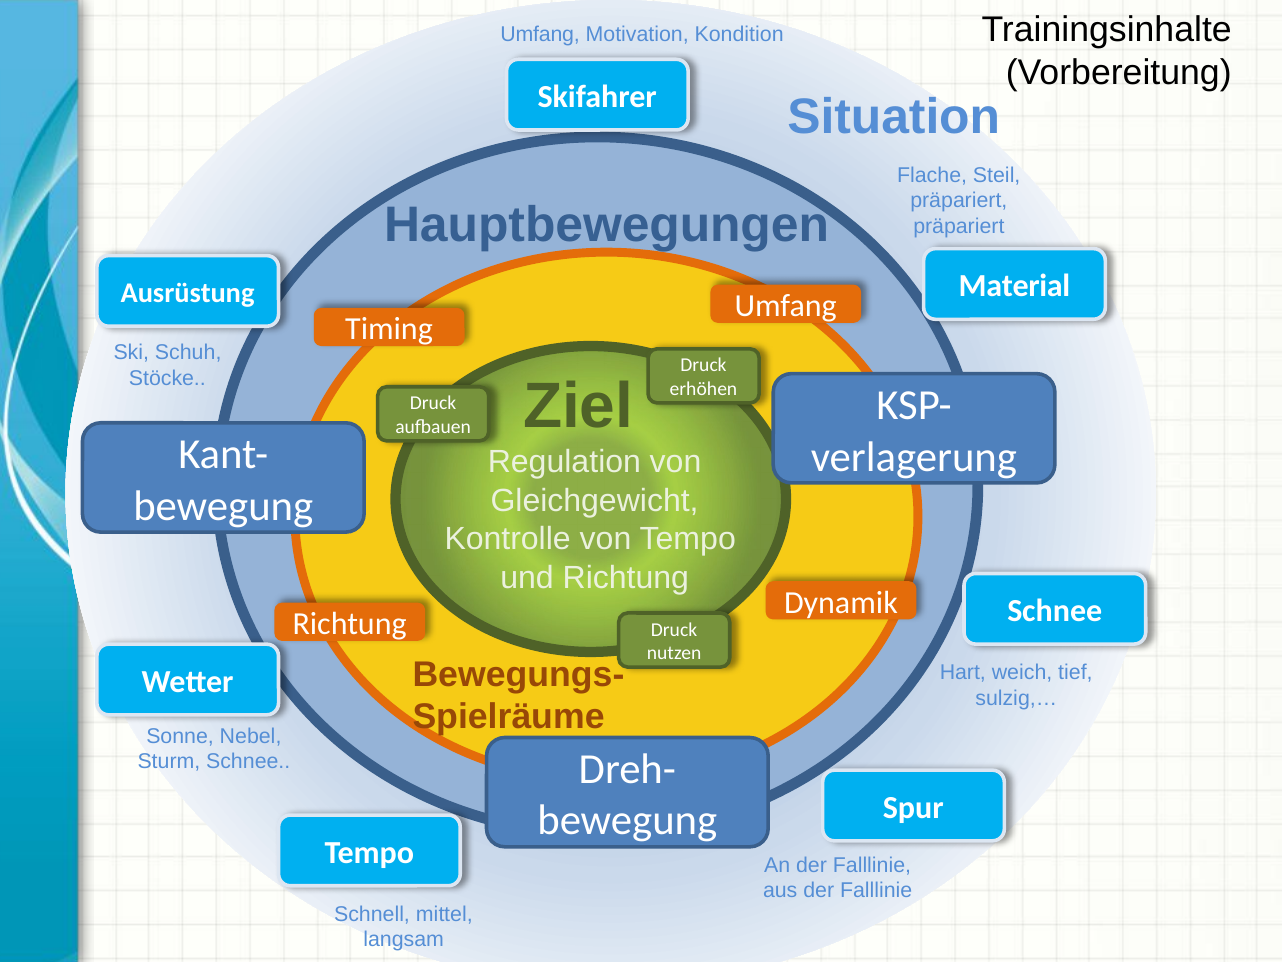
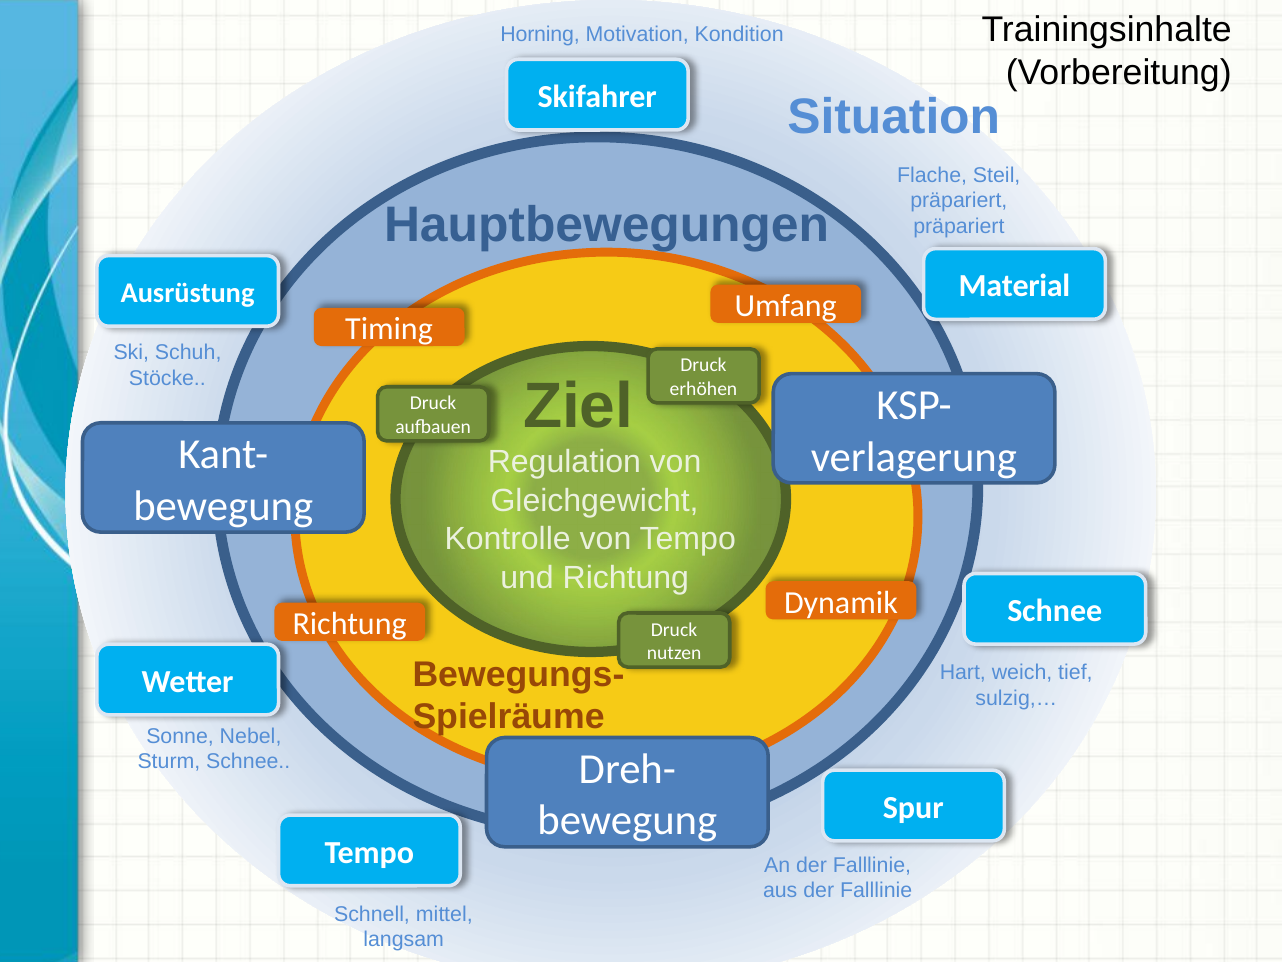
Umfang at (540, 34): Umfang -> Horning
